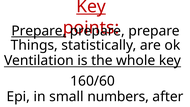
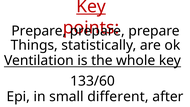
Prepare at (39, 31) underline: present -> none
160/60: 160/60 -> 133/60
numbers: numbers -> different
